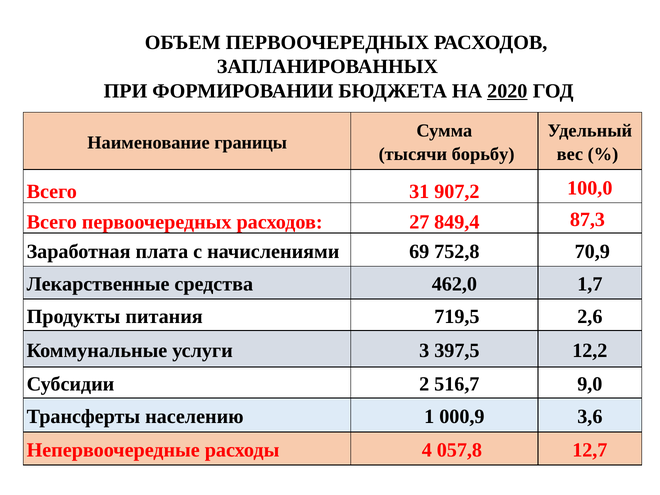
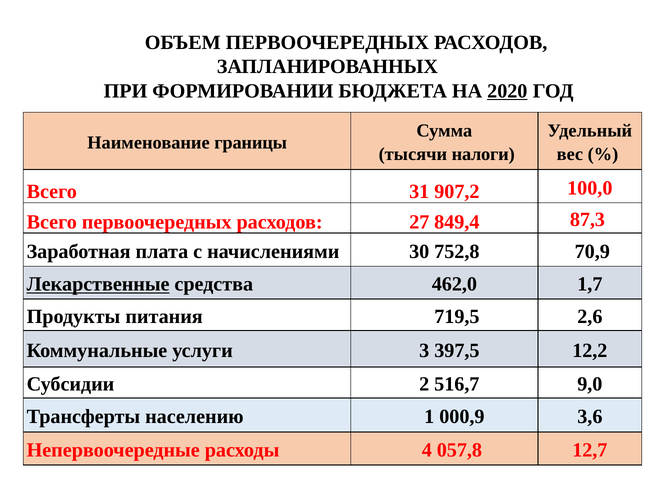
борьбу: борьбу -> налоги
69: 69 -> 30
Лекарственные underline: none -> present
